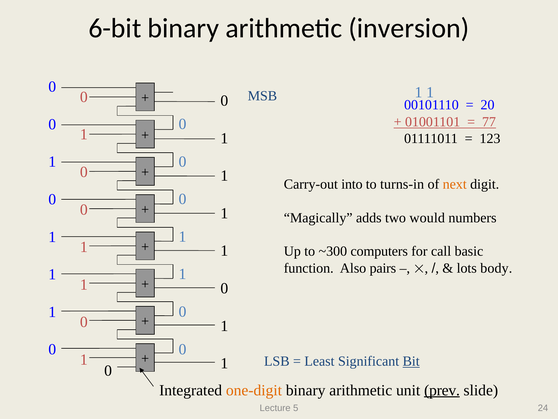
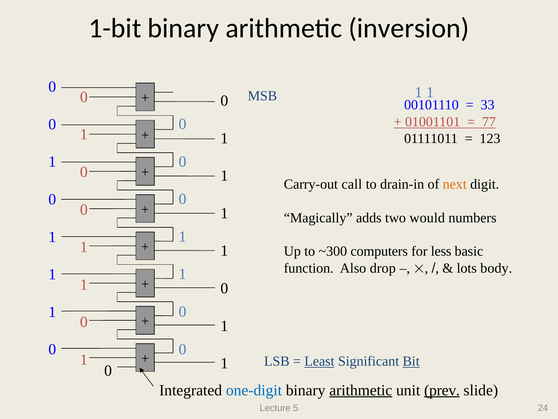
6-bit: 6-bit -> 1-bit
20: 20 -> 33
into: into -> call
turns-in: turns-in -> drain-in
call: call -> less
pairs: pairs -> drop
Least underline: none -> present
one-digit colour: orange -> blue
arithmetic at (361, 390) underline: none -> present
